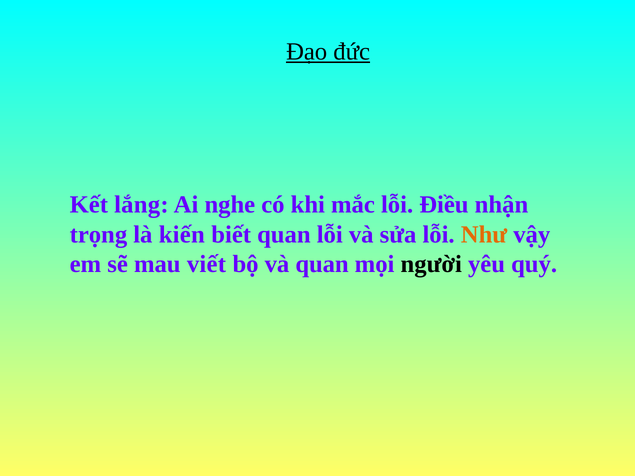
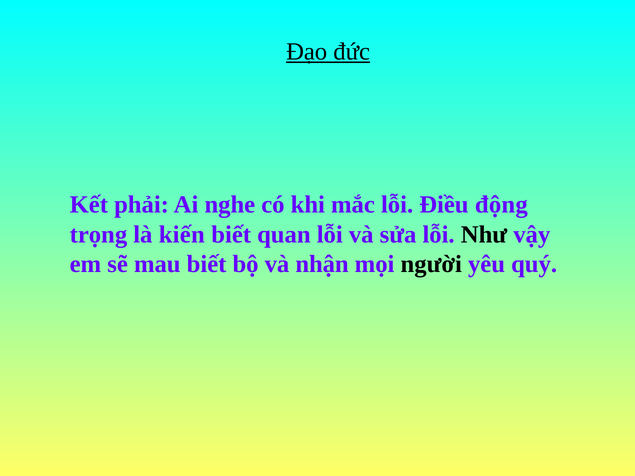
lắng: lắng -> phải
nhận: nhận -> động
Như colour: orange -> black
mau viết: viết -> biết
và quan: quan -> nhận
